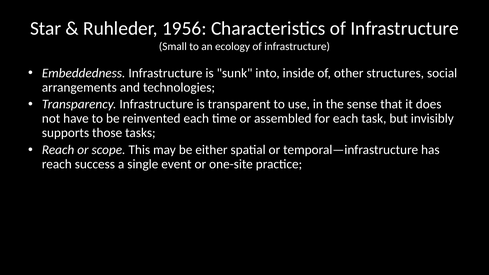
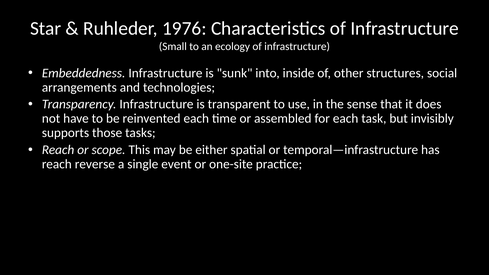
1956: 1956 -> 1976
success: success -> reverse
